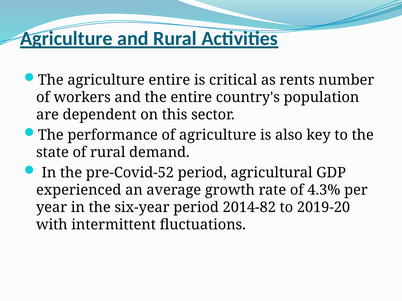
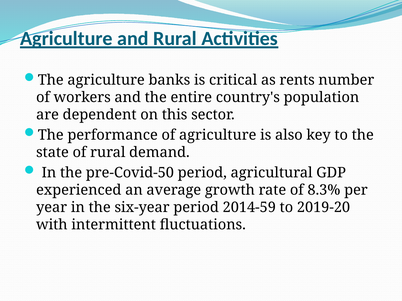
agriculture entire: entire -> banks
pre-Covid-52: pre-Covid-52 -> pre-Covid-50
4.3%: 4.3% -> 8.3%
2014-82: 2014-82 -> 2014-59
